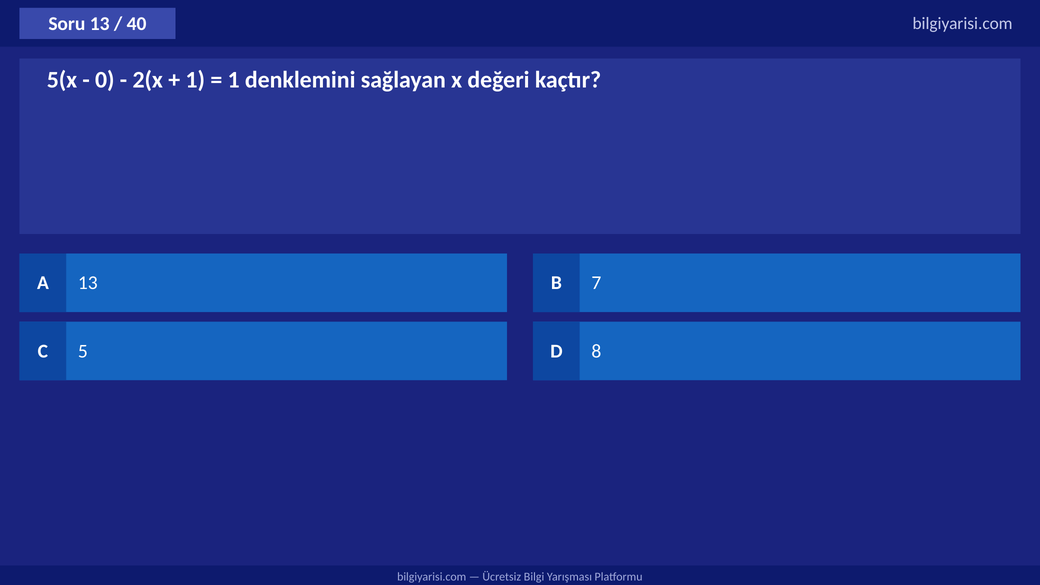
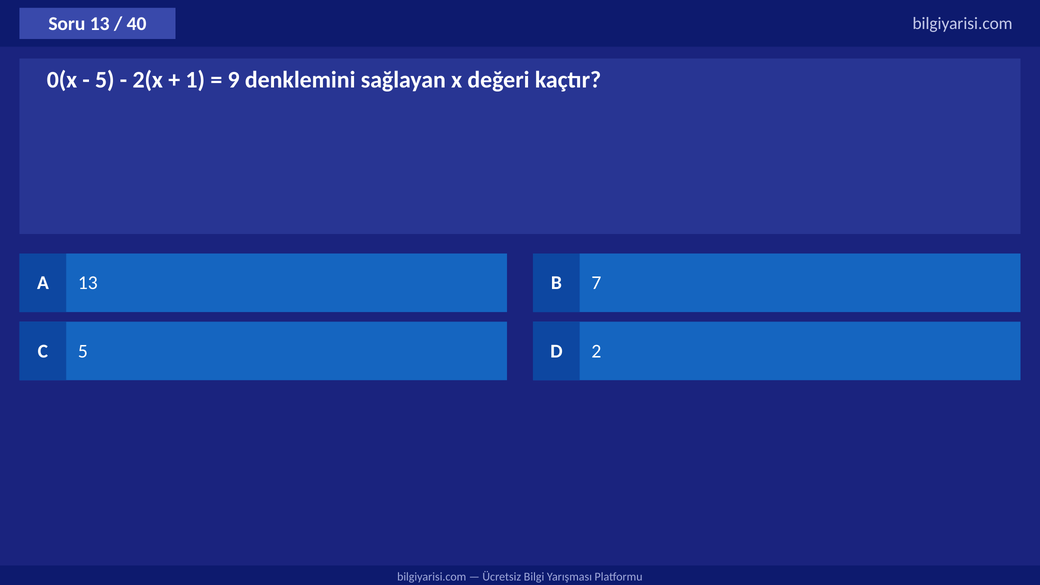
5(x: 5(x -> 0(x
0 at (105, 80): 0 -> 5
1 at (234, 80): 1 -> 9
8: 8 -> 2
